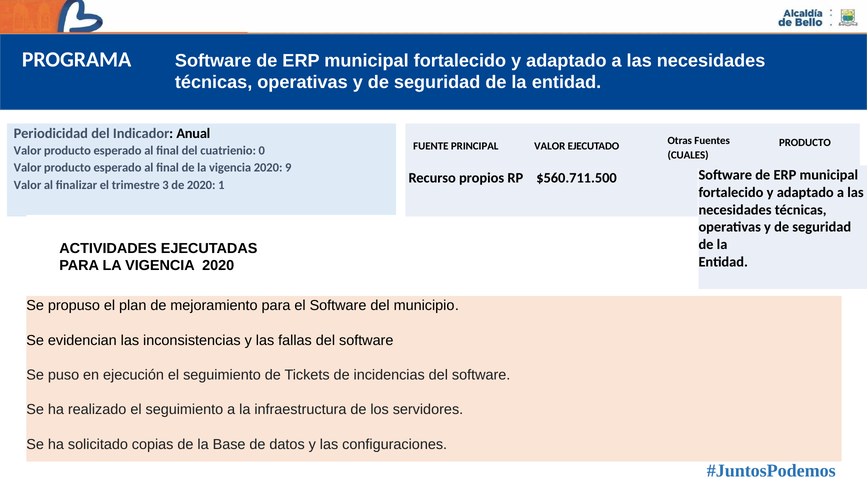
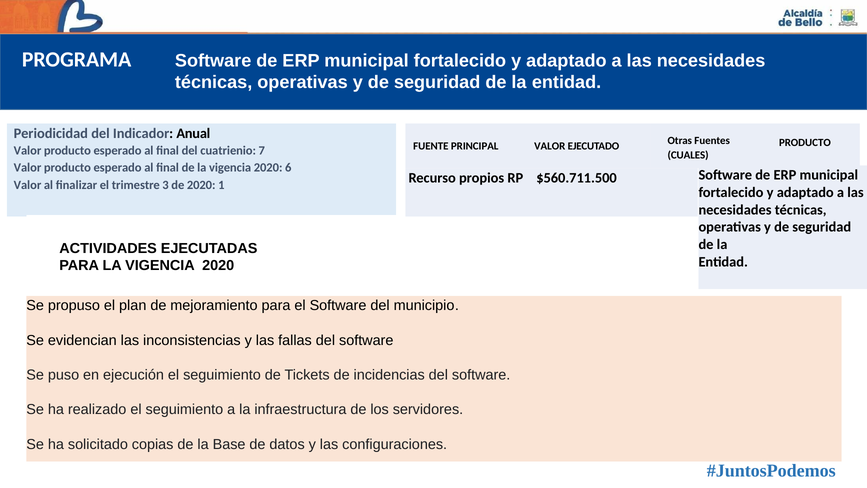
0: 0 -> 7
9: 9 -> 6
